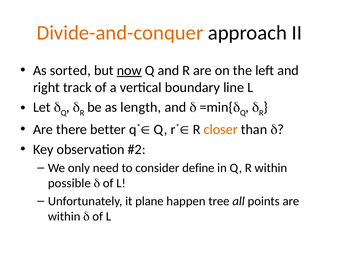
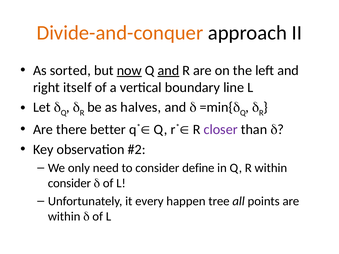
and at (168, 70) underline: none -> present
track: track -> itself
length: length -> halves
closer colour: orange -> purple
possible at (69, 183): possible -> consider
plane: plane -> every
